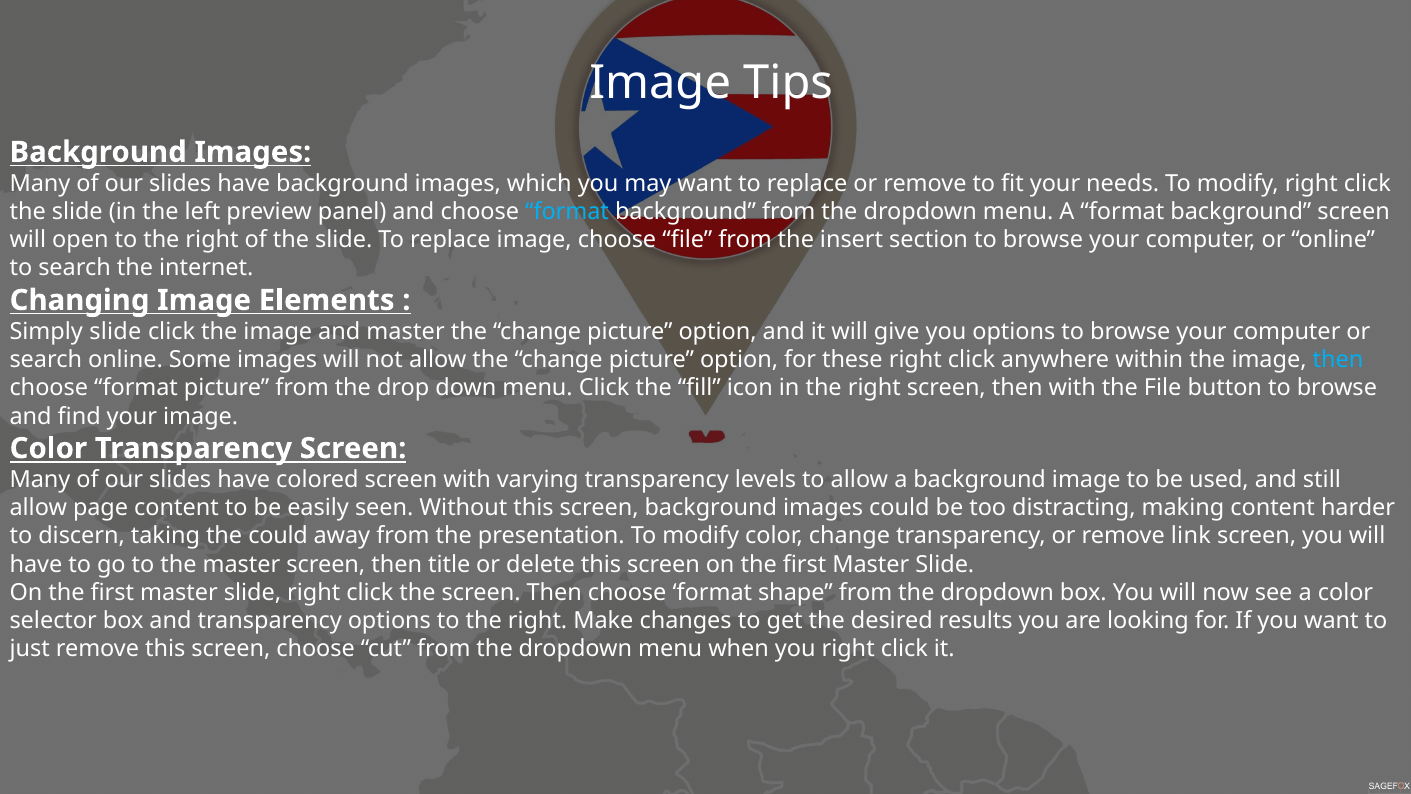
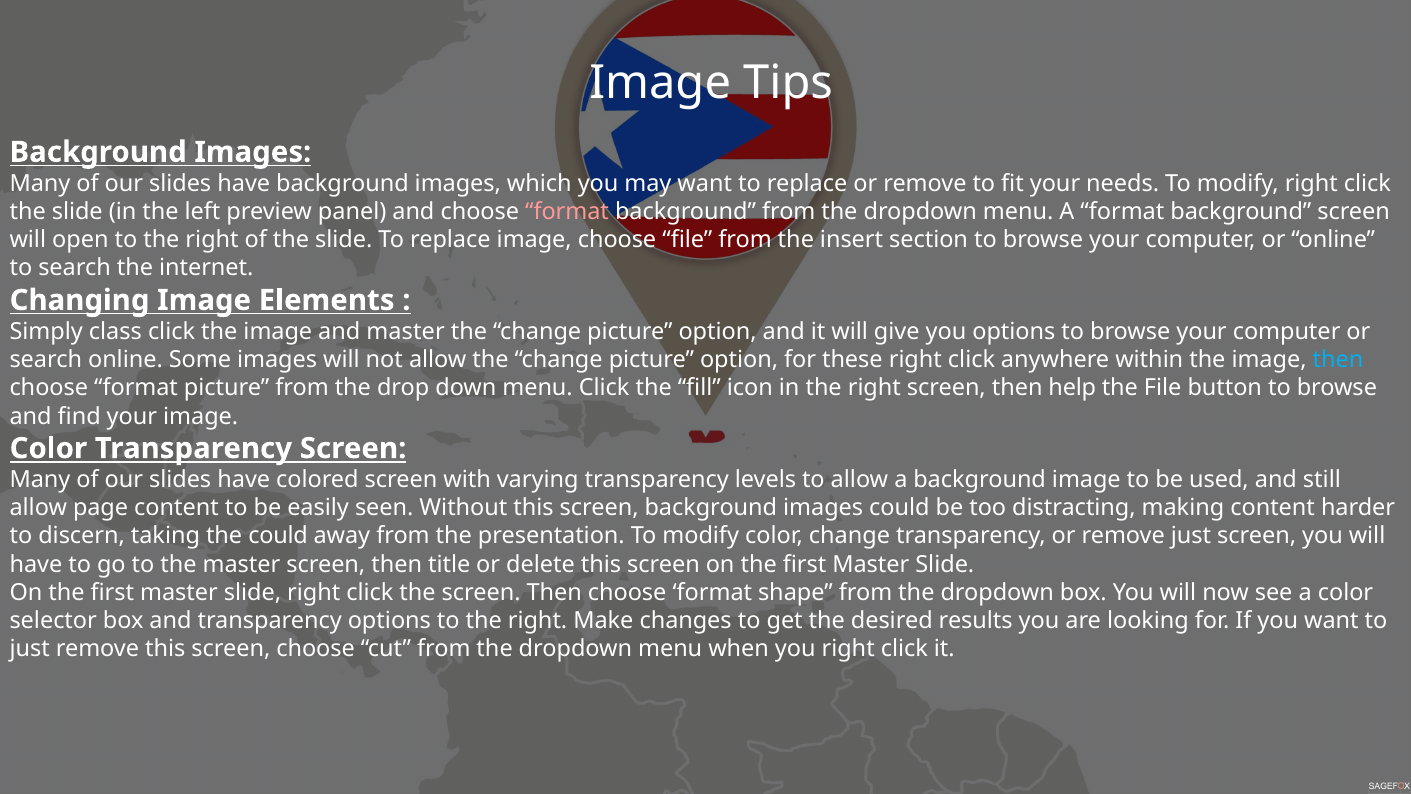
format at (567, 212) colour: light blue -> pink
Simply slide: slide -> class
then with: with -> help
remove link: link -> just
